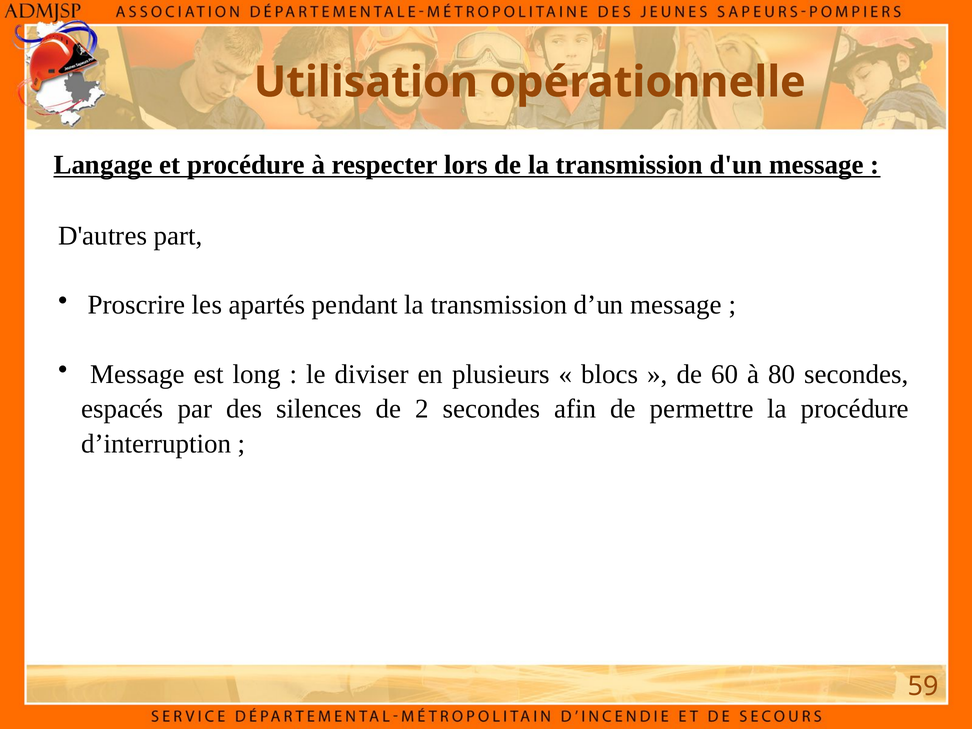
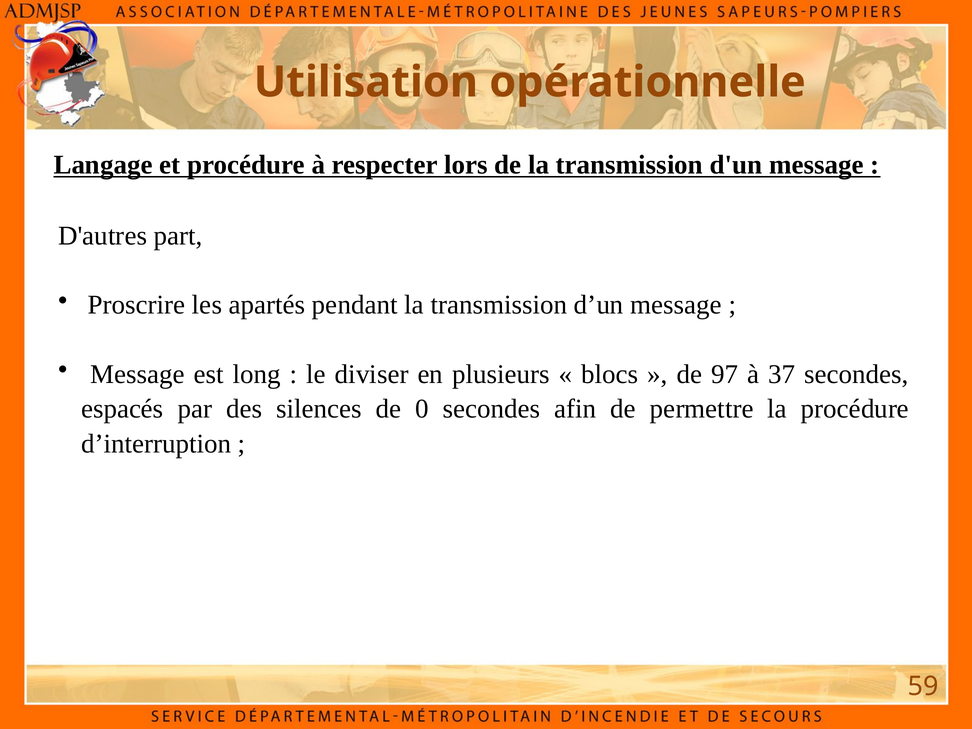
60: 60 -> 97
80: 80 -> 37
2: 2 -> 0
